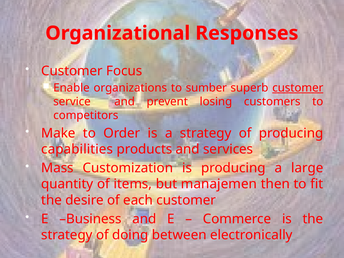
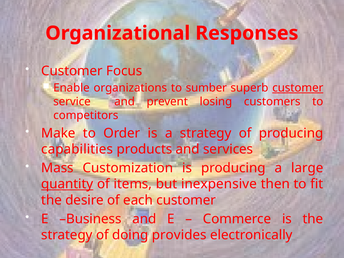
quantity underline: none -> present
manajemen: manajemen -> inexpensive
between: between -> provides
